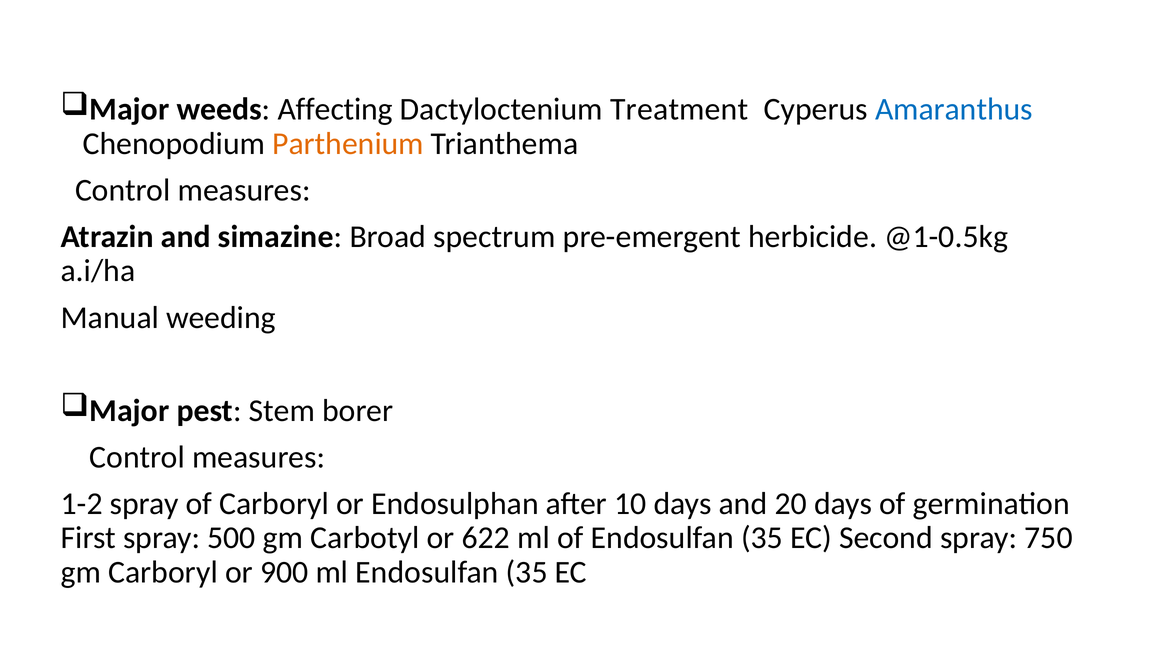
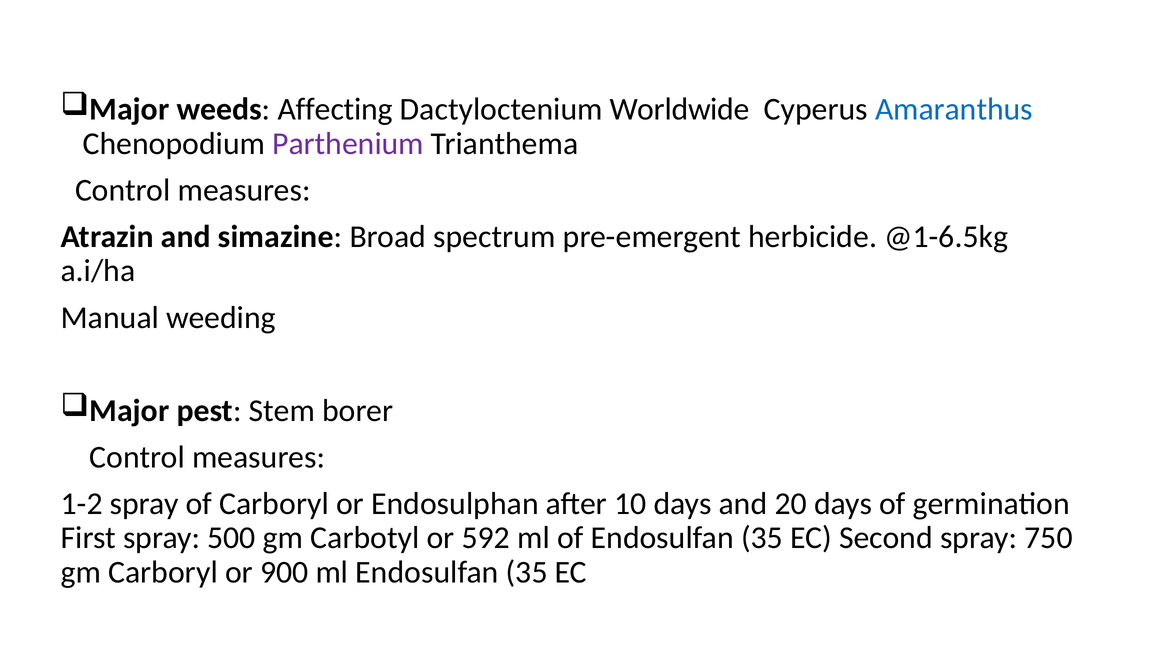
Treatment: Treatment -> Worldwide
Parthenium colour: orange -> purple
@1-0.5kg: @1-0.5kg -> @1-6.5kg
622: 622 -> 592
